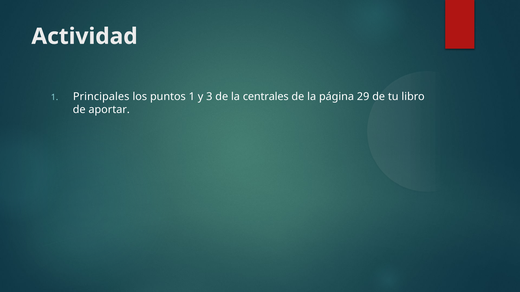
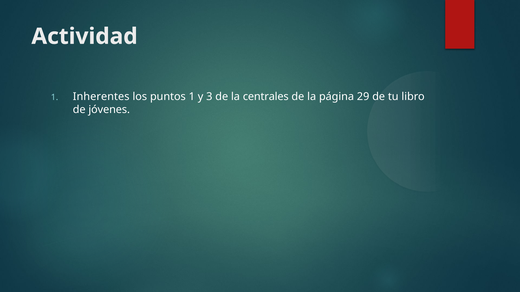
Principales: Principales -> Inherentes
aportar: aportar -> jóvenes
